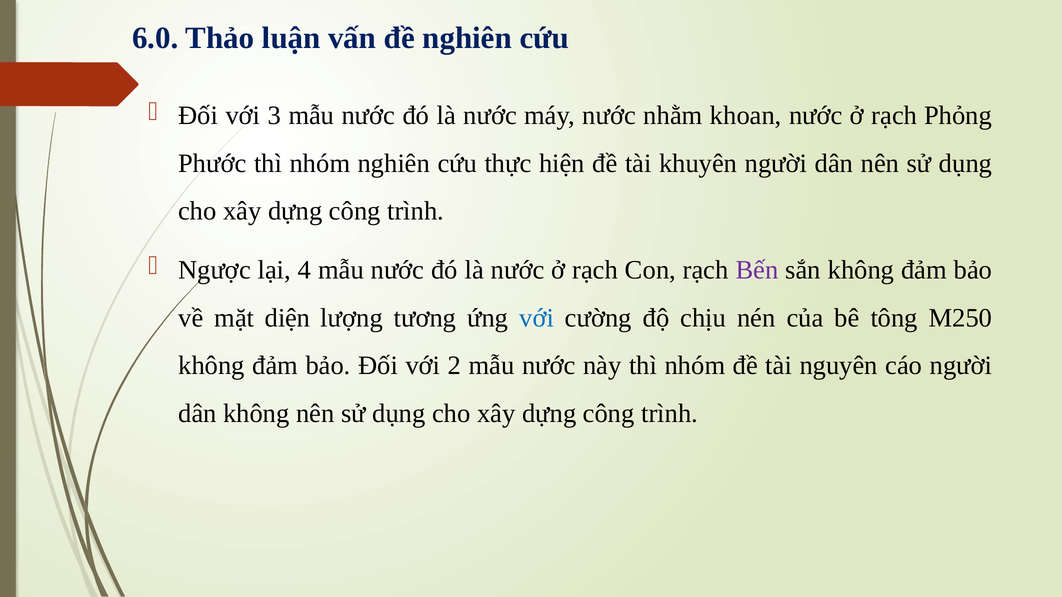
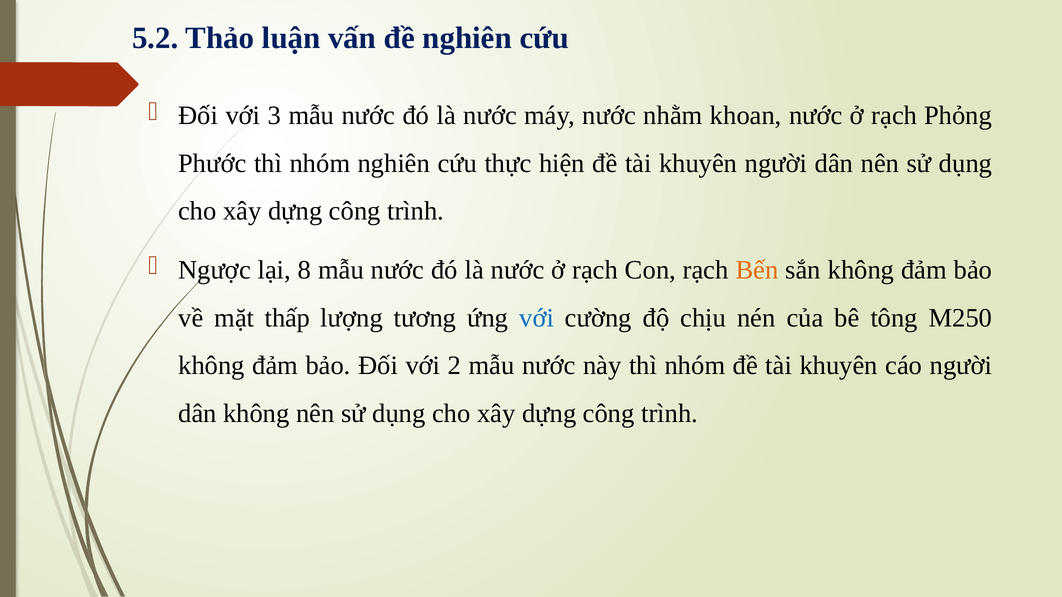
6.0: 6.0 -> 5.2
4: 4 -> 8
Bến colour: purple -> orange
diện: diện -> thấp
nhóm đề tài nguyên: nguyên -> khuyên
